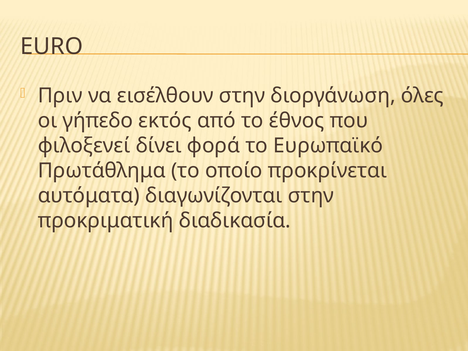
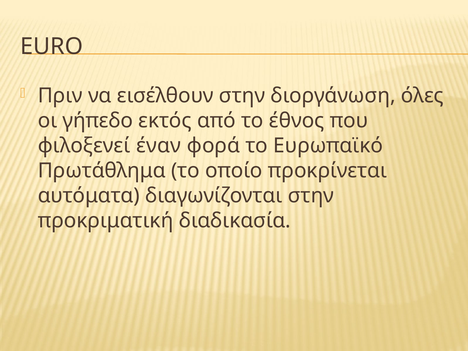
δίνει: δίνει -> έναν
